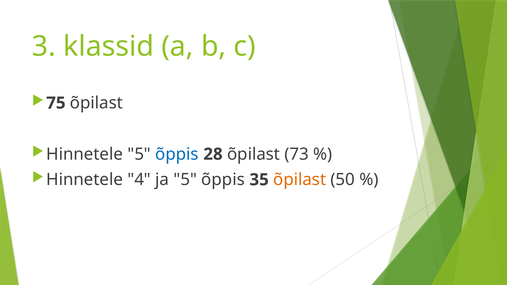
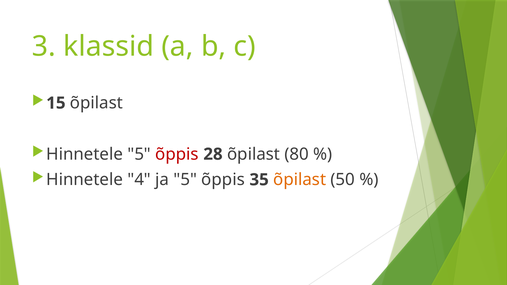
75: 75 -> 15
õppis at (177, 154) colour: blue -> red
73: 73 -> 80
